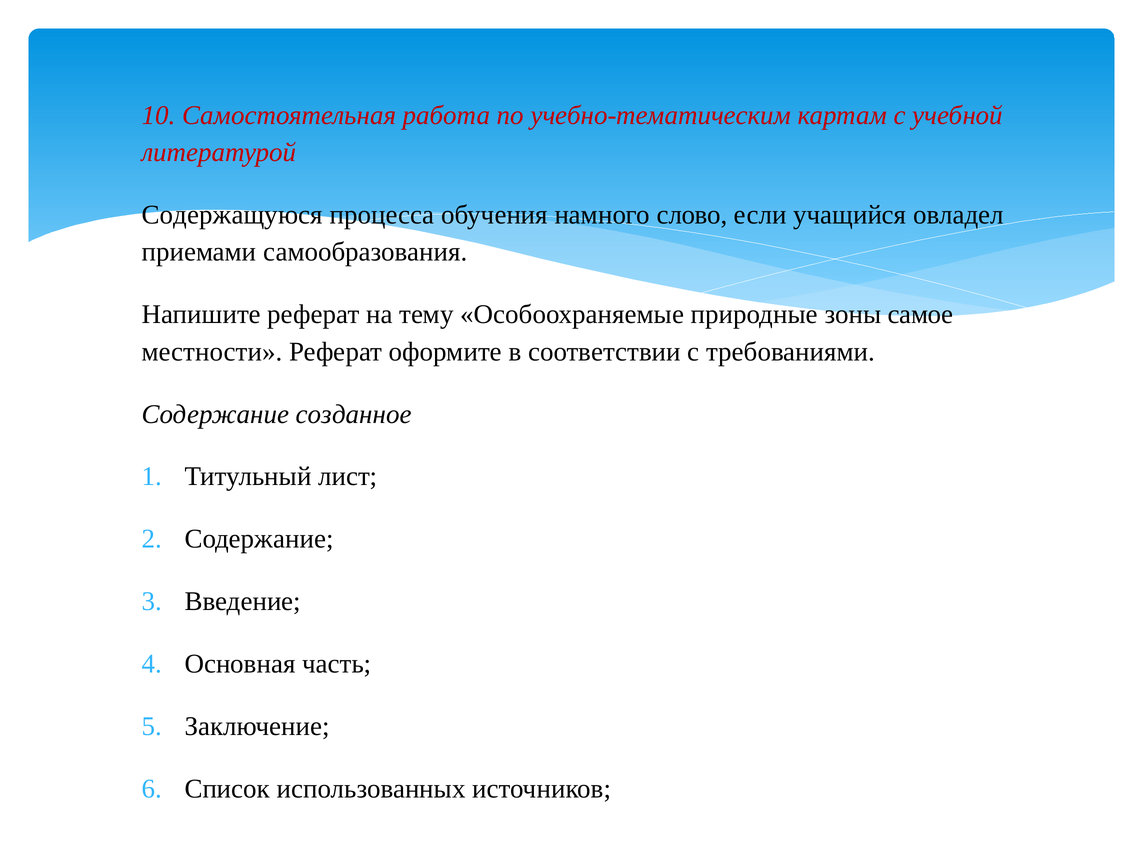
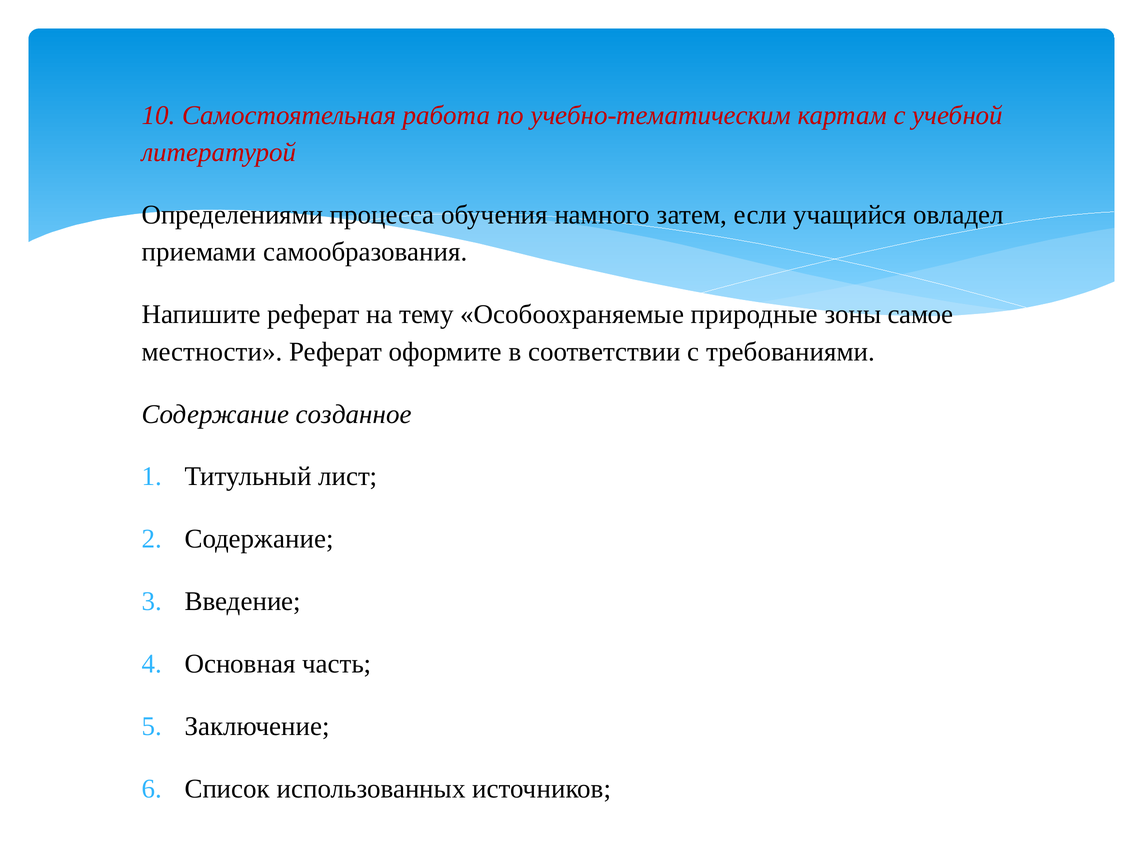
Содержащуюся: Содержащуюся -> Определениями
слово: слово -> затем
